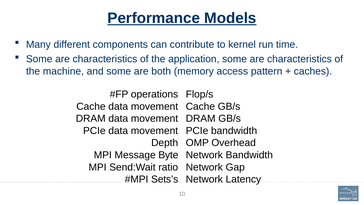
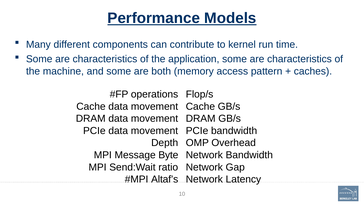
Sets’s: Sets’s -> Altaf’s
